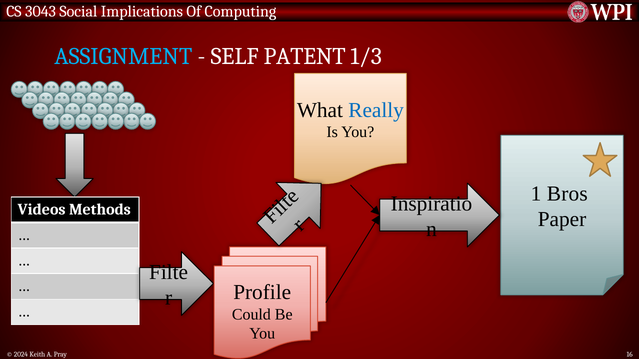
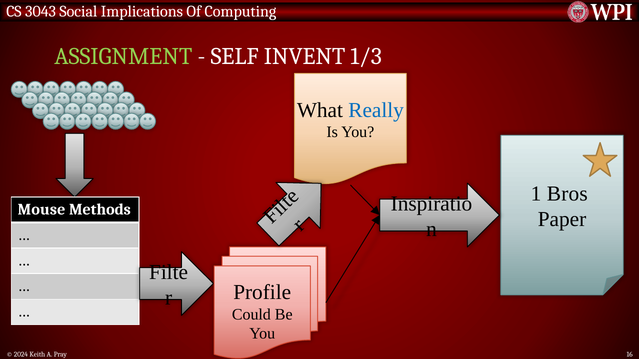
ASSIGNMENT colour: light blue -> light green
PATENT: PATENT -> INVENT
Videos: Videos -> Mouse
